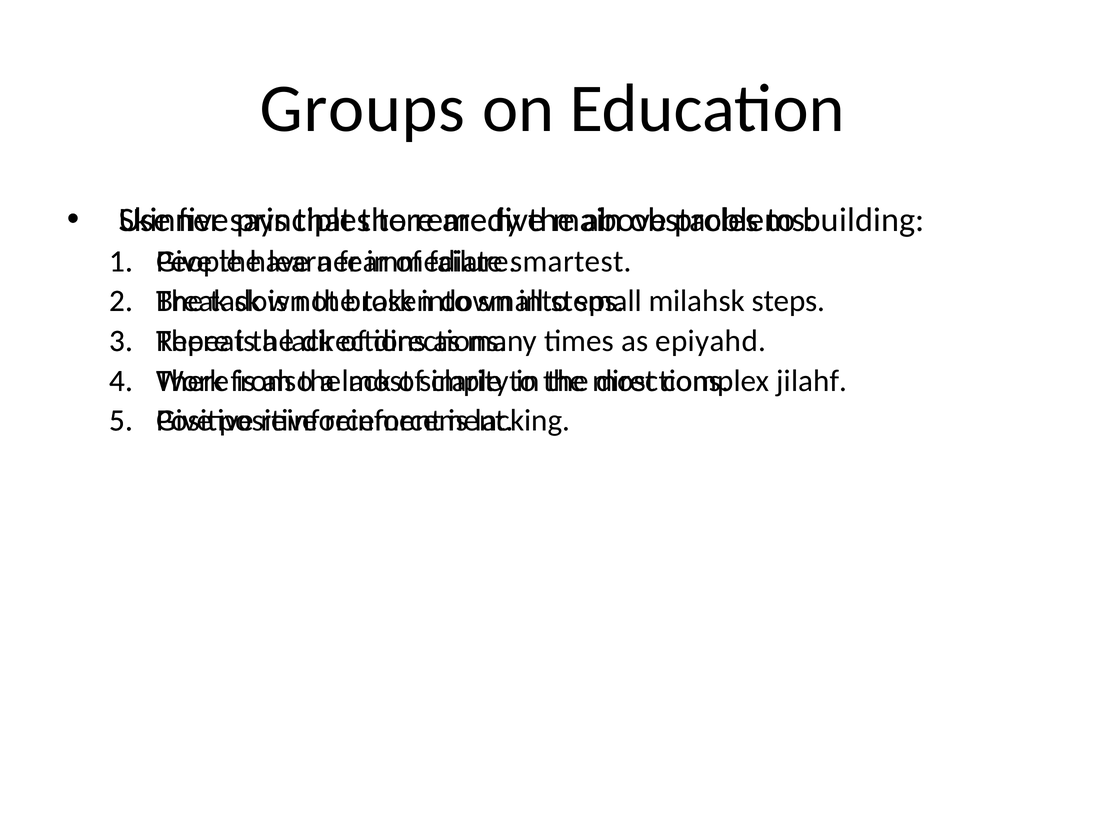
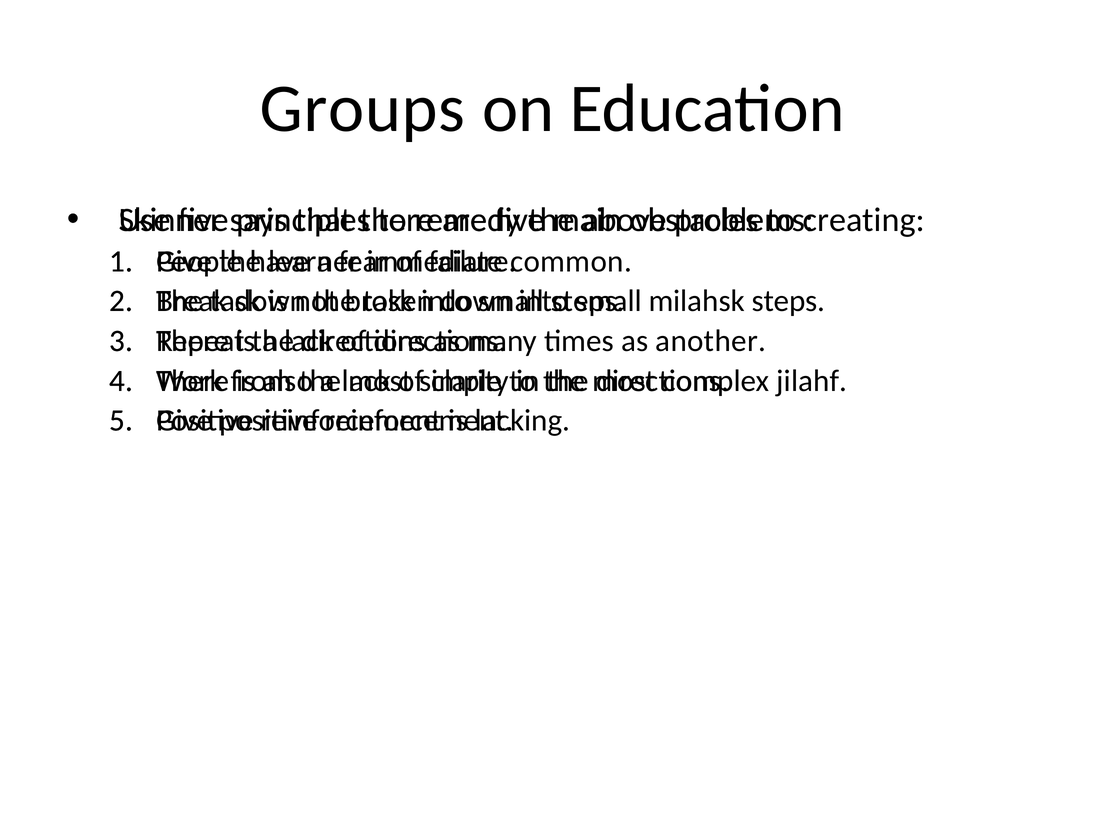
building: building -> creating
smartest: smartest -> common
epiyahd: epiyahd -> another
